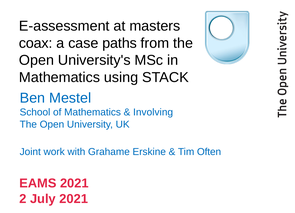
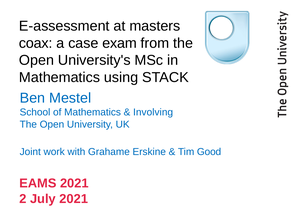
paths: paths -> exam
Often: Often -> Good
